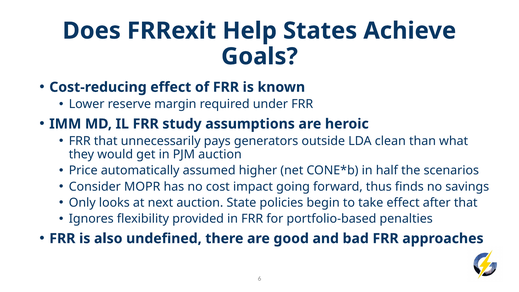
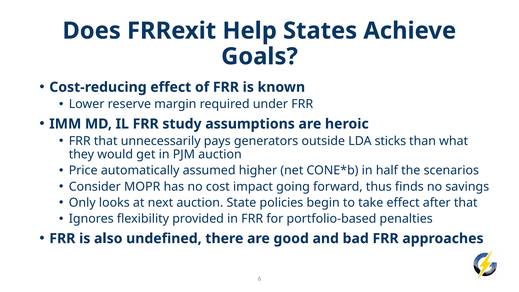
clean: clean -> sticks
